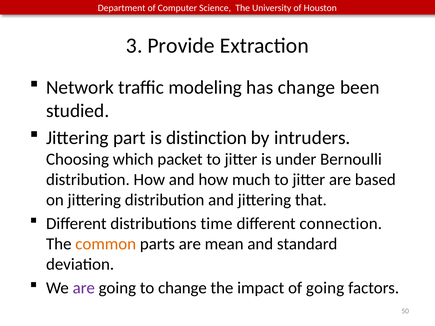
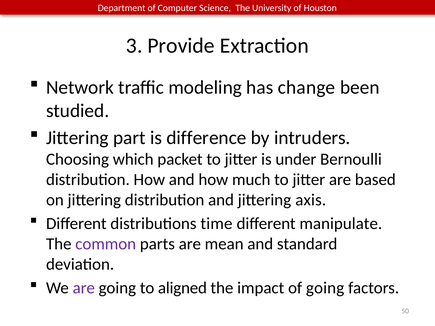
distinction: distinction -> difference
that: that -> axis
connection: connection -> manipulate
common colour: orange -> purple
to change: change -> aligned
